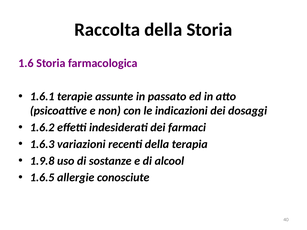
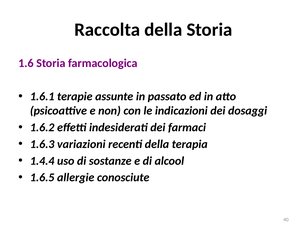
1.9.8: 1.9.8 -> 1.4.4
